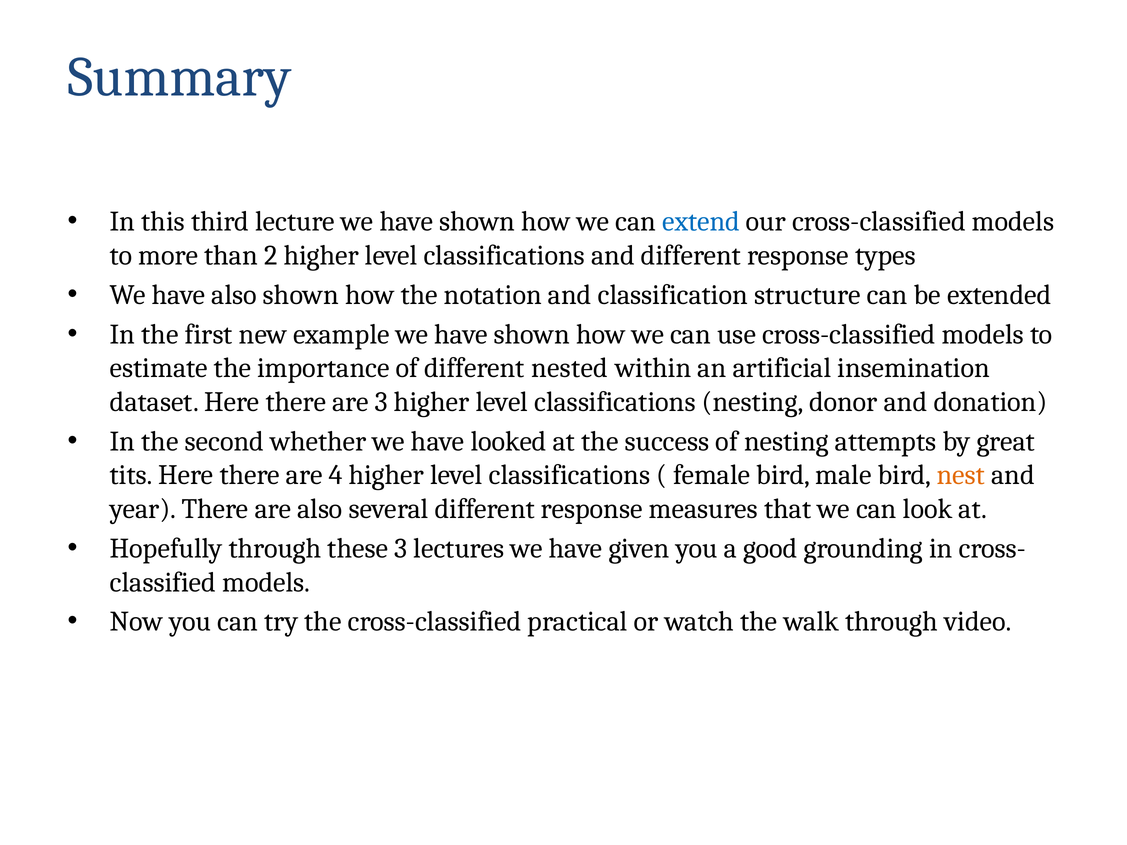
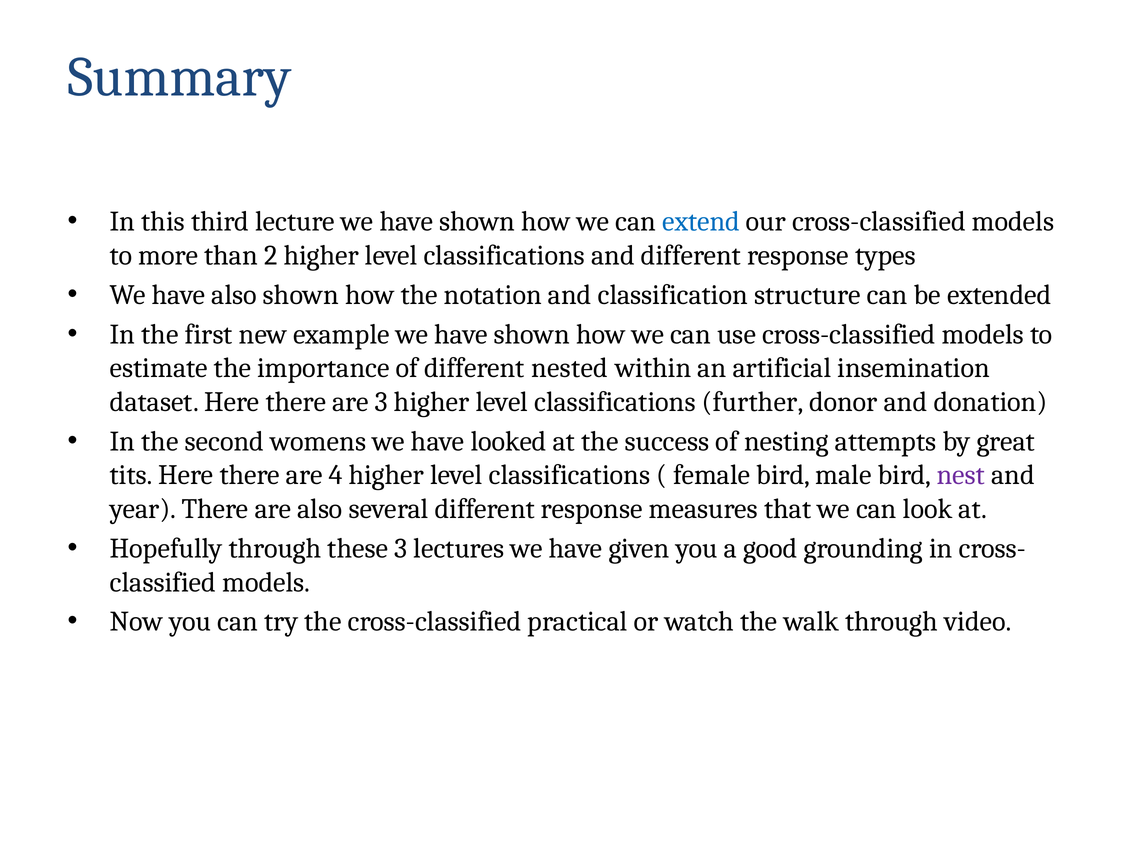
classifications nesting: nesting -> further
whether: whether -> womens
nest colour: orange -> purple
